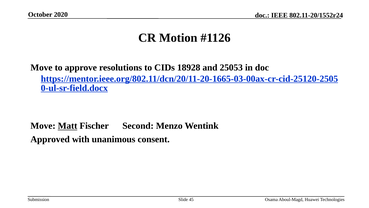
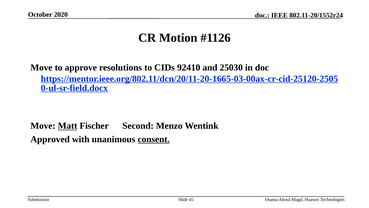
18928: 18928 -> 92410
25053: 25053 -> 25030
consent underline: none -> present
